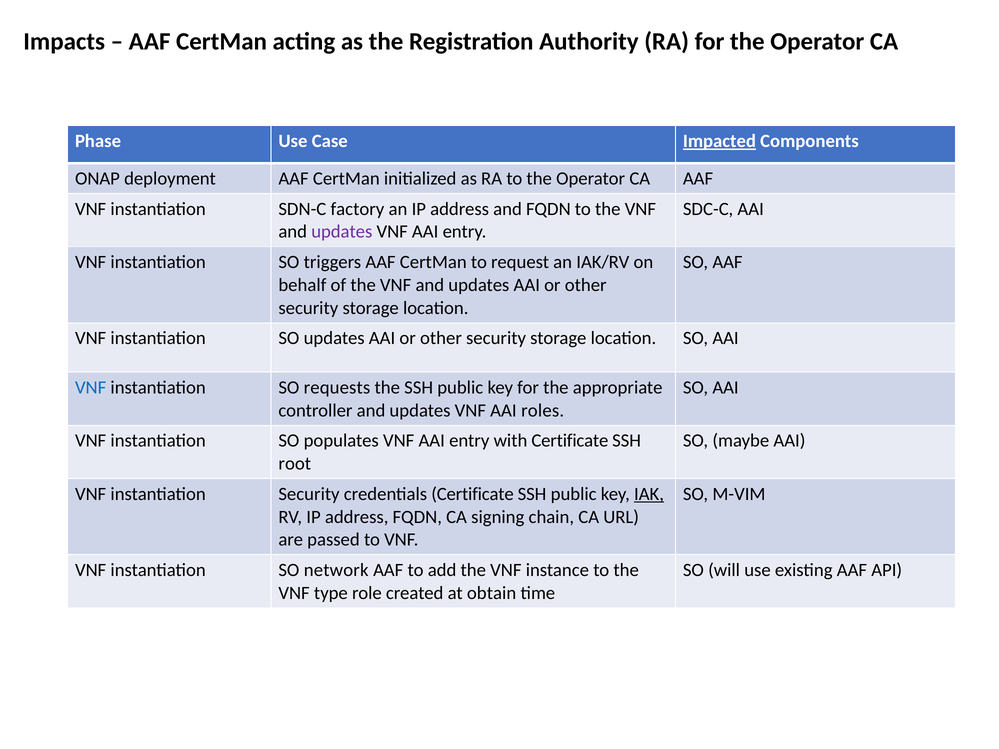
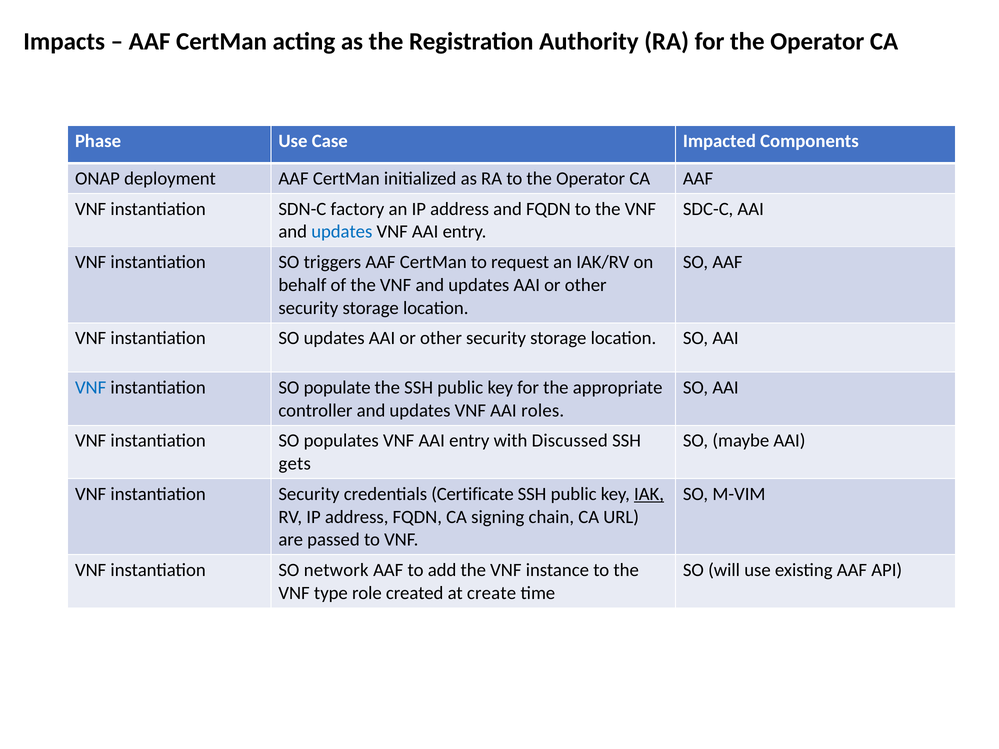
Impacted underline: present -> none
updates at (342, 232) colour: purple -> blue
requests: requests -> populate
with Certificate: Certificate -> Discussed
root: root -> gets
obtain: obtain -> create
